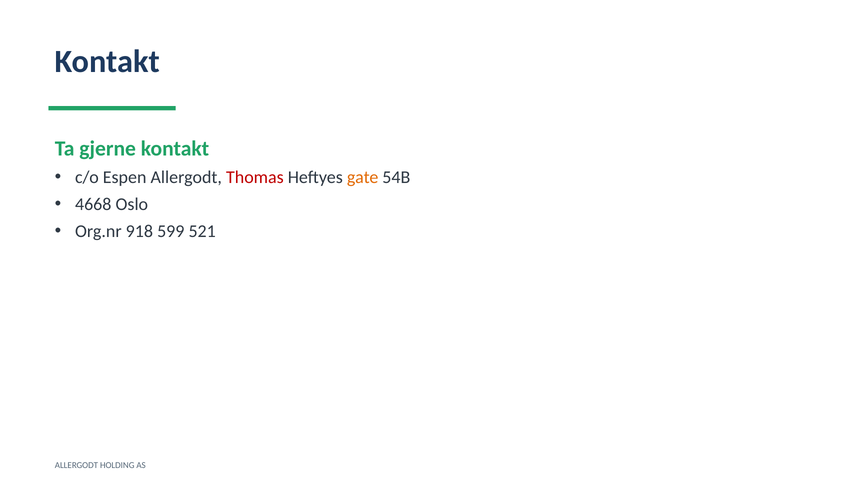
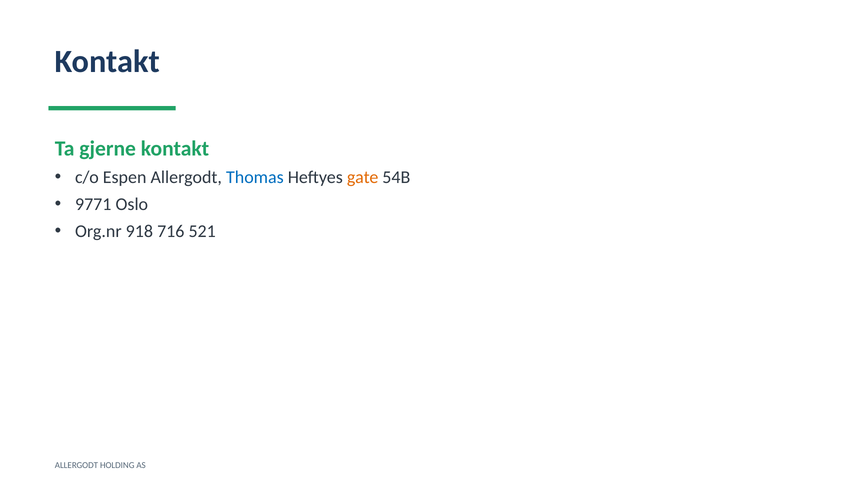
Thomas colour: red -> blue
4668: 4668 -> 9771
599: 599 -> 716
